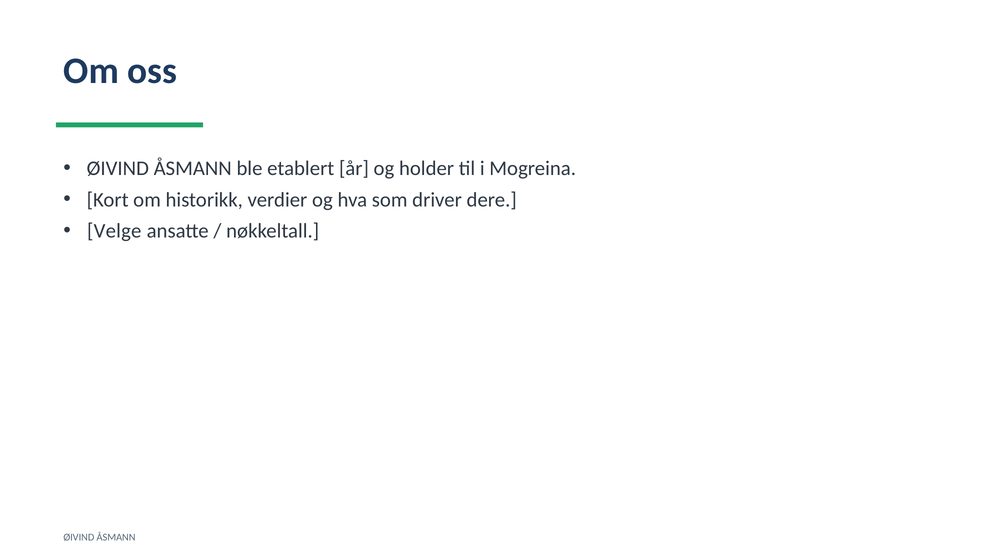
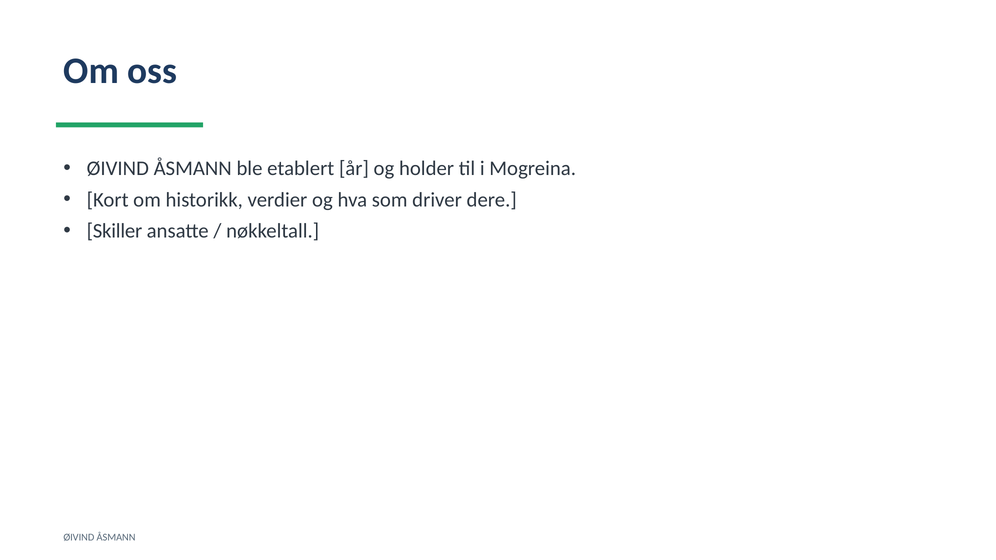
Velge: Velge -> Skiller
